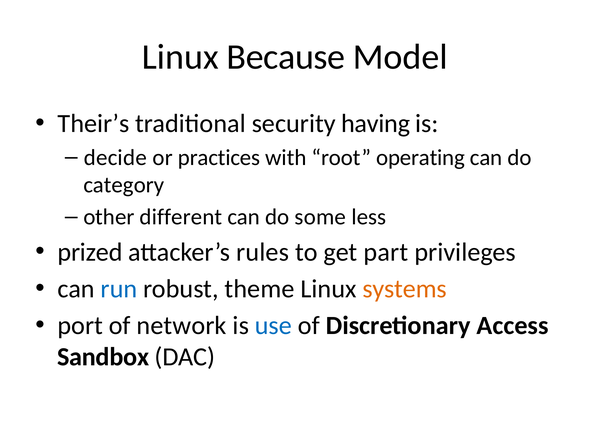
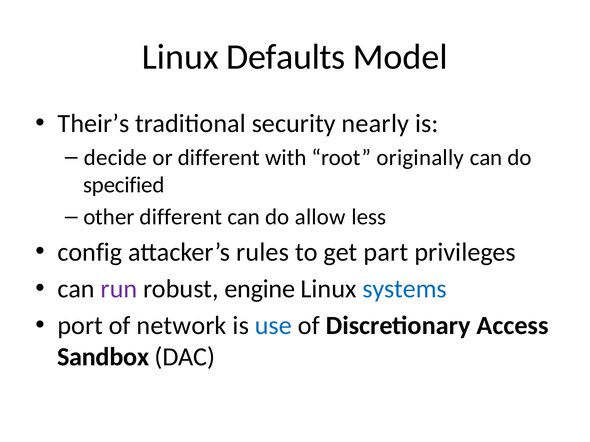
Because: Because -> Defaults
having: having -> nearly
or practices: practices -> different
operating: operating -> originally
category: category -> specified
some: some -> allow
prized: prized -> config
run colour: blue -> purple
theme: theme -> engine
systems colour: orange -> blue
